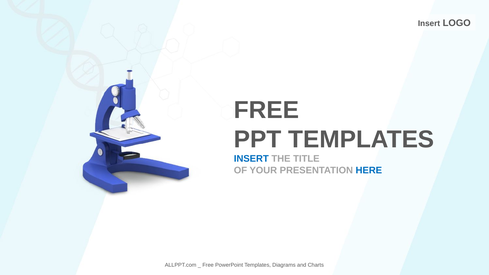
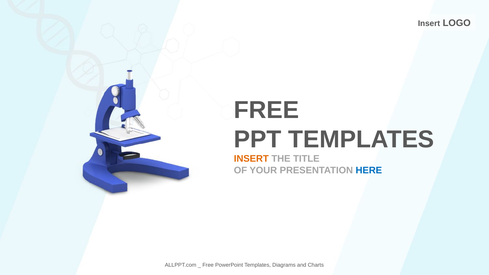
INSERT at (251, 159) colour: blue -> orange
